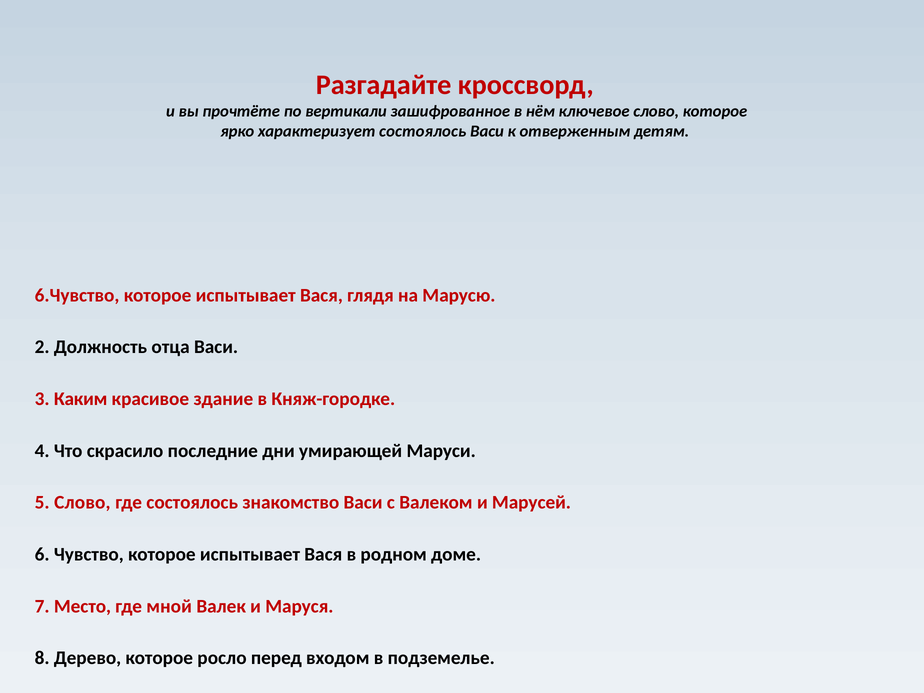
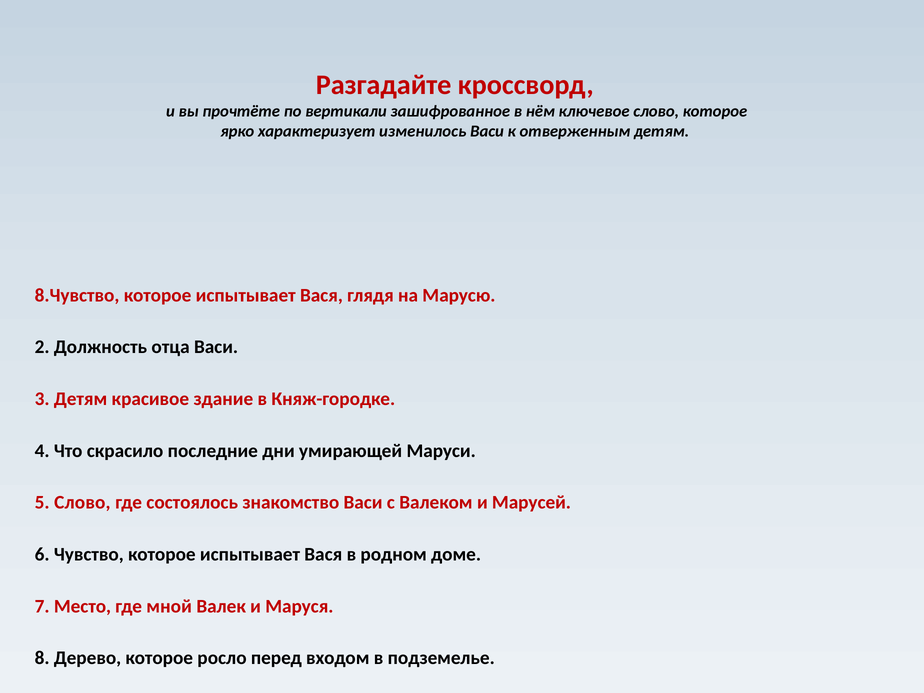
характеризует состоялось: состоялось -> изменилось
6.Чувство: 6.Чувство -> 8.Чувство
3 Каким: Каким -> Детям
